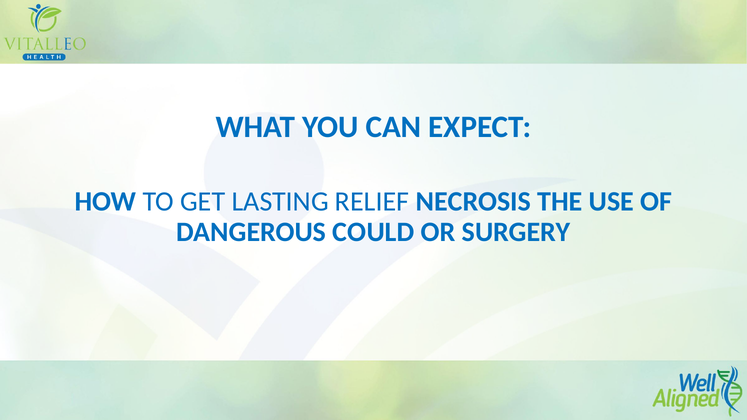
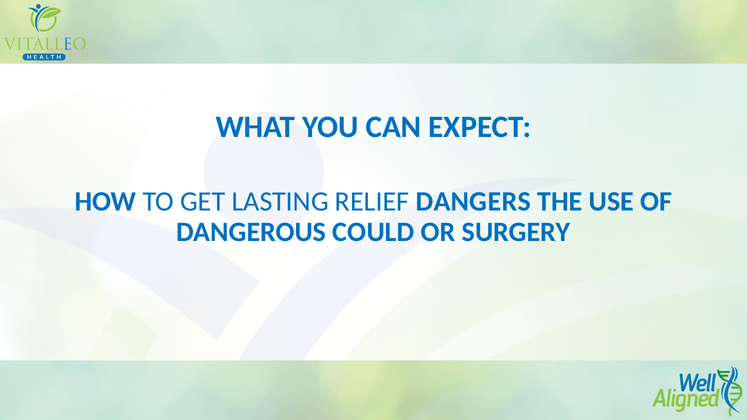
NECROSIS: NECROSIS -> DANGERS
